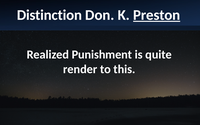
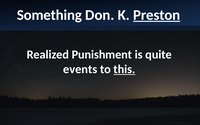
Distinction: Distinction -> Something
render: render -> events
this underline: none -> present
